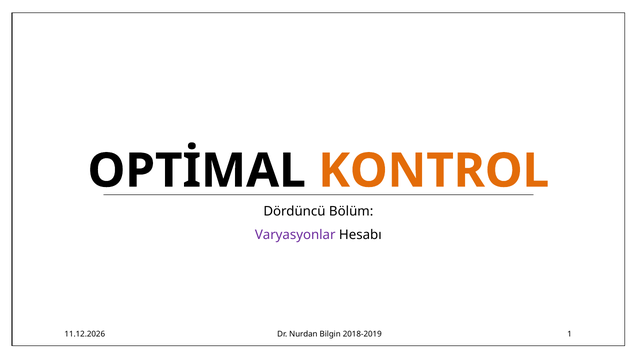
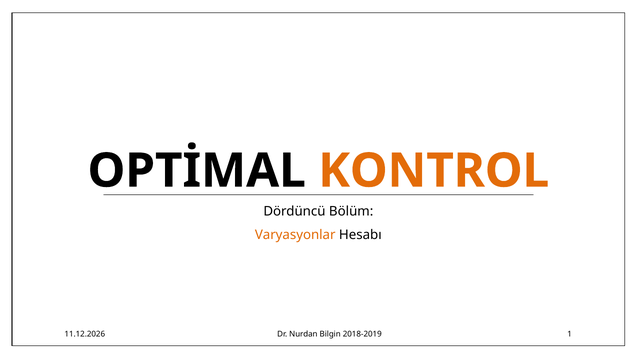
Varyasyonlar colour: purple -> orange
